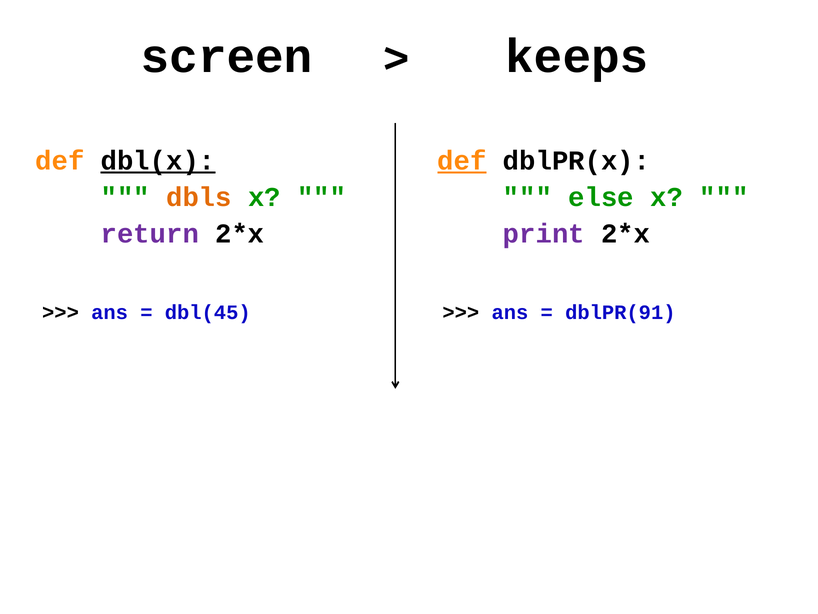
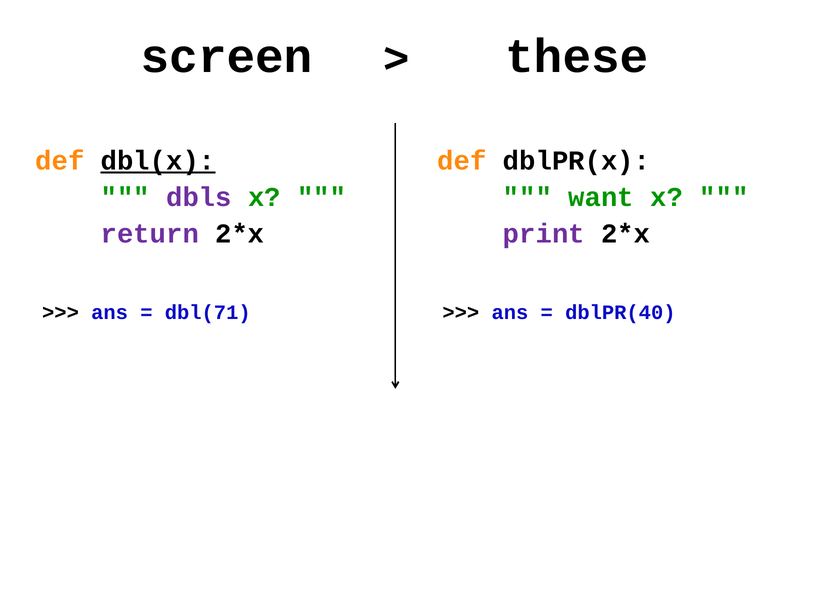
keeps: keeps -> these
def at (462, 161) underline: present -> none
dbls colour: orange -> purple
else: else -> want
dbl(45: dbl(45 -> dbl(71
dblPR(91: dblPR(91 -> dblPR(40
